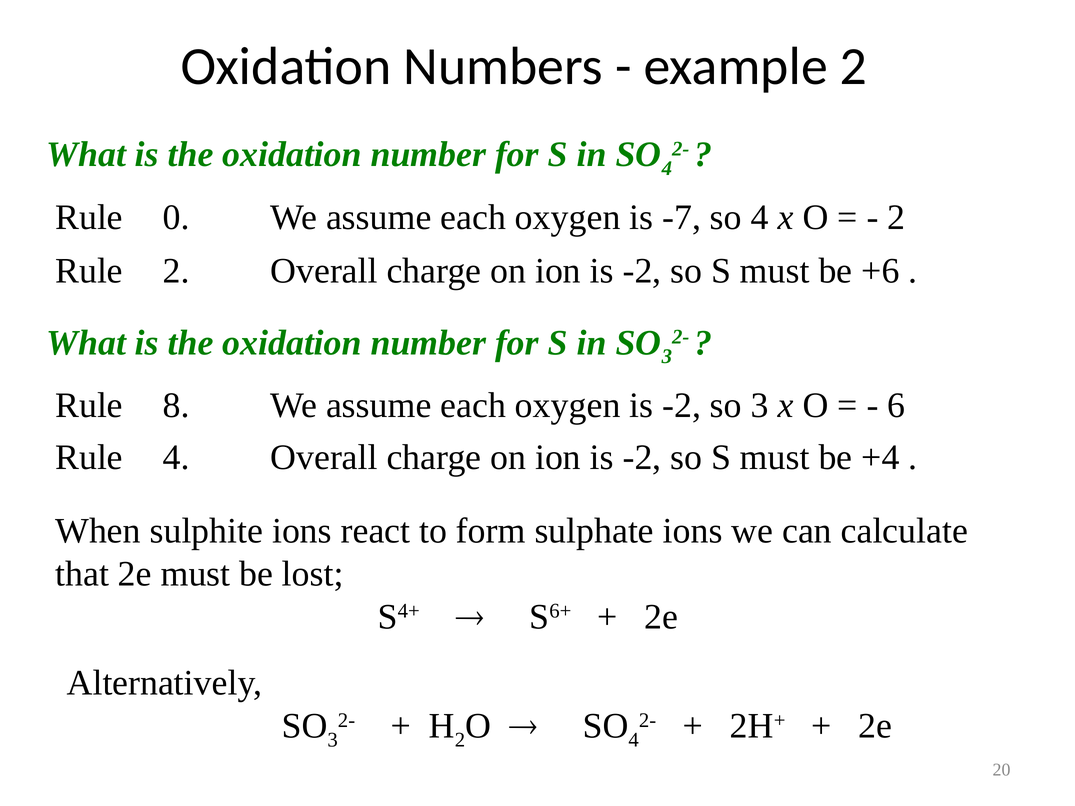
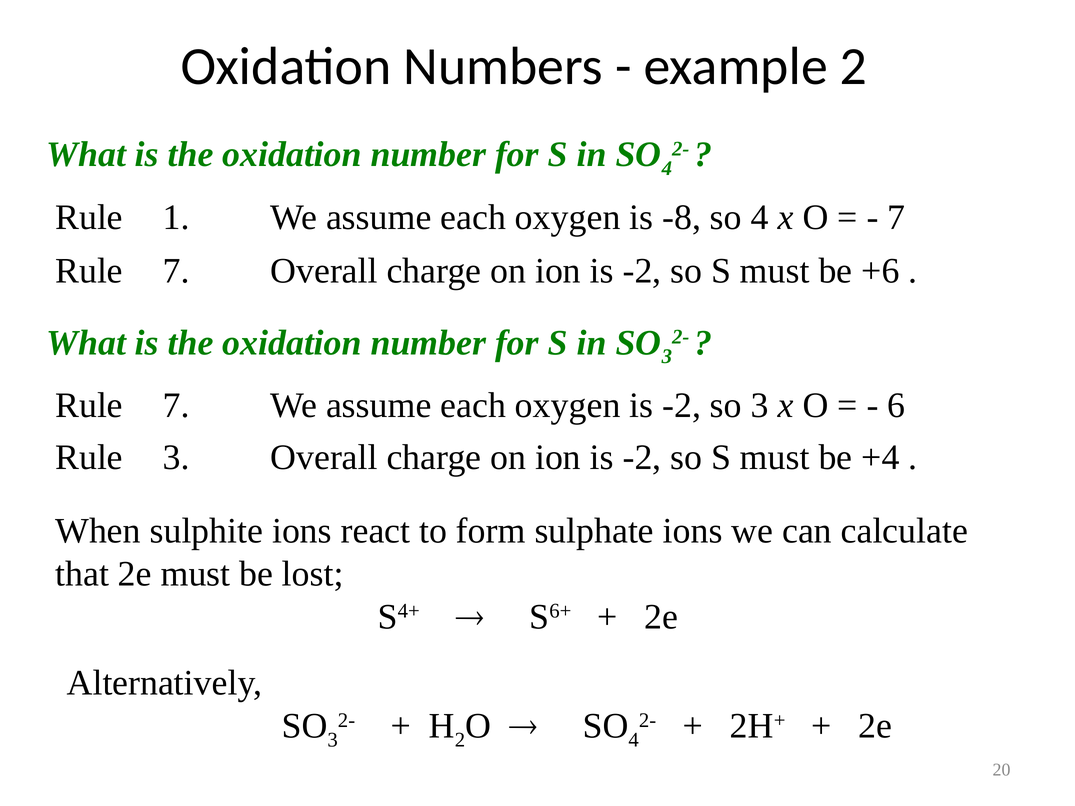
0: 0 -> 1
-7: -7 -> -8
2 at (896, 217): 2 -> 7
2 at (176, 271): 2 -> 7
8 at (176, 406): 8 -> 7
Rule 4: 4 -> 3
